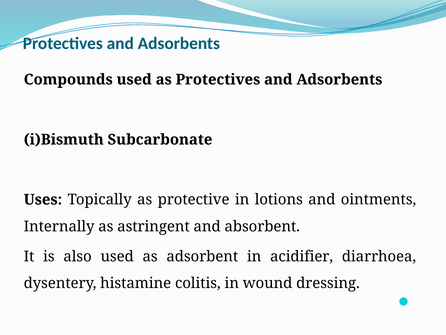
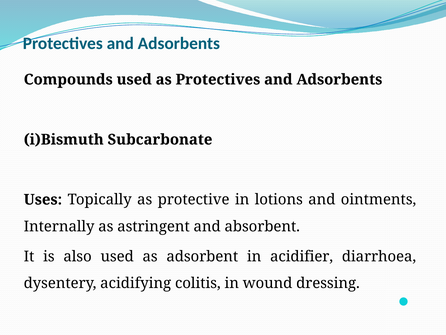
histamine: histamine -> acidifying
